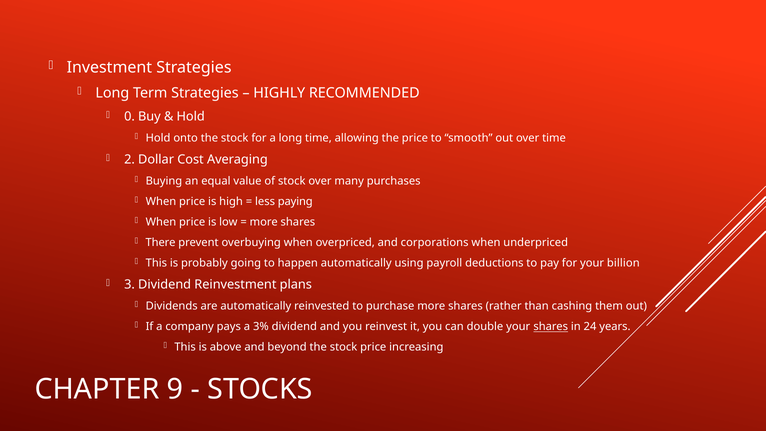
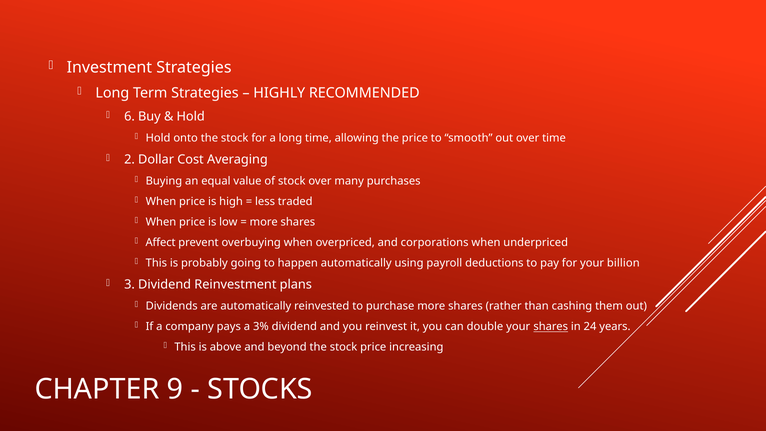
0: 0 -> 6
paying: paying -> traded
There: There -> Affect
